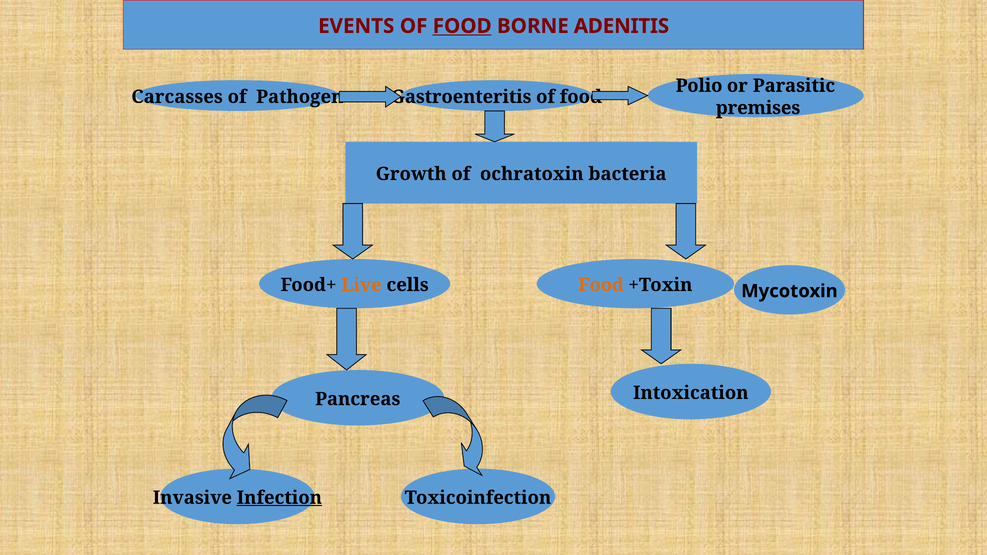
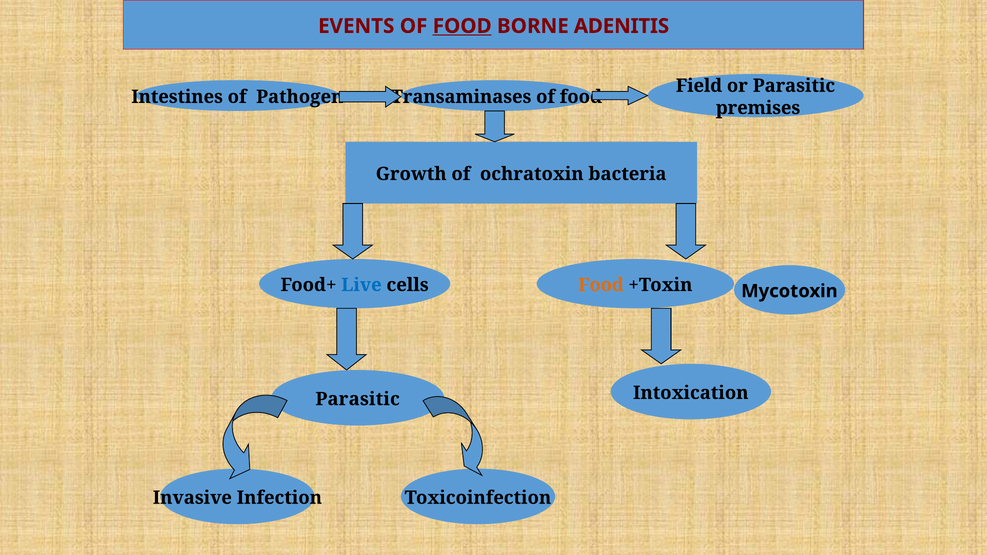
Polio: Polio -> Field
Carcasses: Carcasses -> Intestines
Gastroenteritis: Gastroenteritis -> Transaminases
Live colour: orange -> blue
Pancreas at (358, 399): Pancreas -> Parasitic
Infection underline: present -> none
